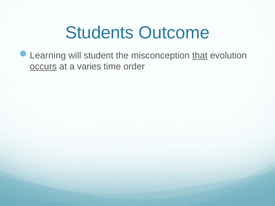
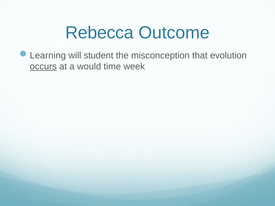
Students: Students -> Rebecca
that underline: present -> none
varies: varies -> would
order: order -> week
